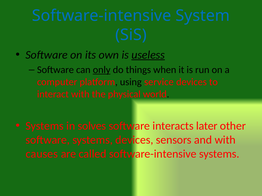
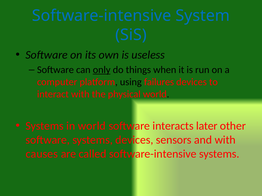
useless underline: present -> none
service: service -> failures
in solves: solves -> world
